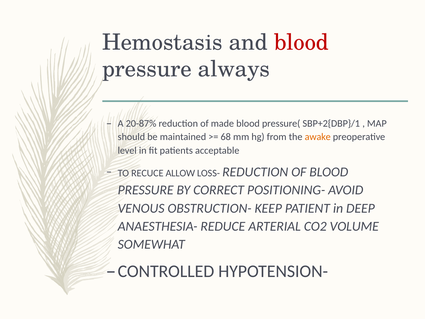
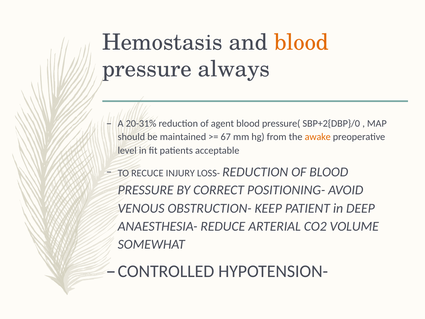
blood at (301, 42) colour: red -> orange
20-87%: 20-87% -> 20-31%
made: made -> agent
SBP+2{DBP}/1: SBP+2{DBP}/1 -> SBP+2{DBP}/0
68: 68 -> 67
ALLOW: ALLOW -> INJURY
